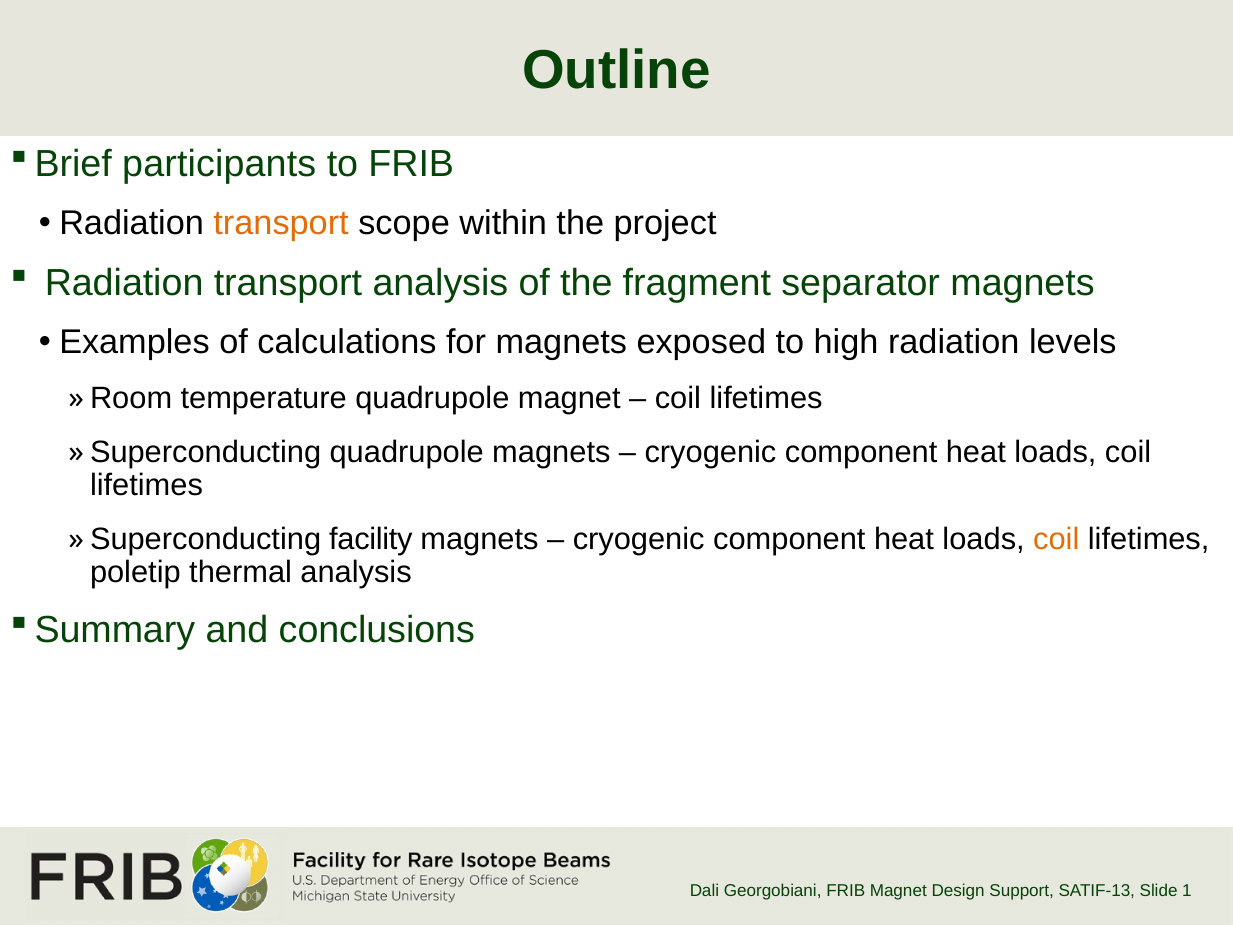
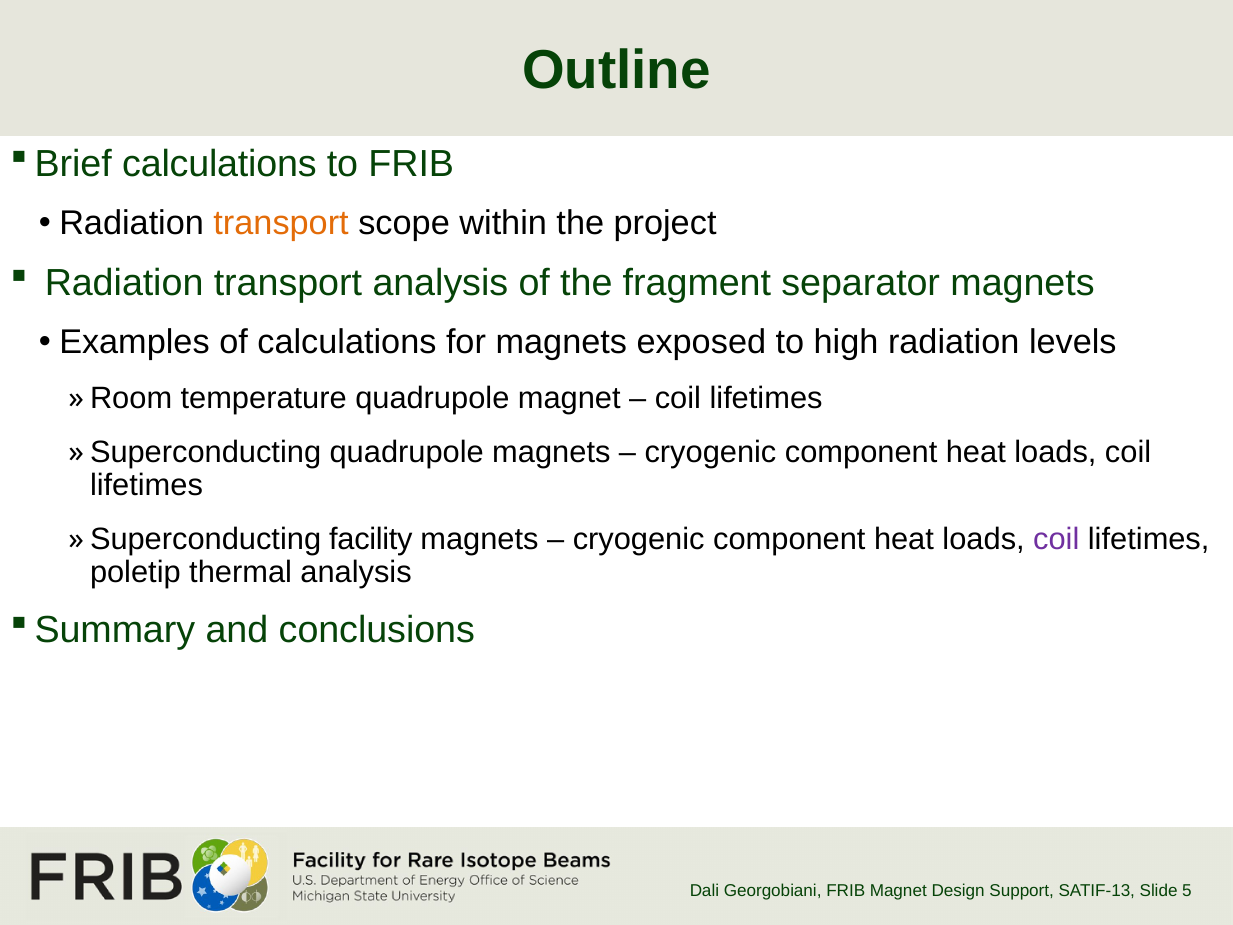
participants at (219, 164): participants -> calculations
coil at (1056, 539) colour: orange -> purple
1: 1 -> 5
